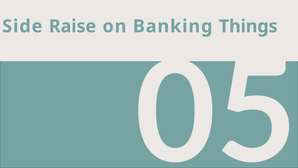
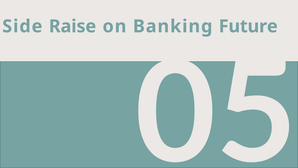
Things: Things -> Future
